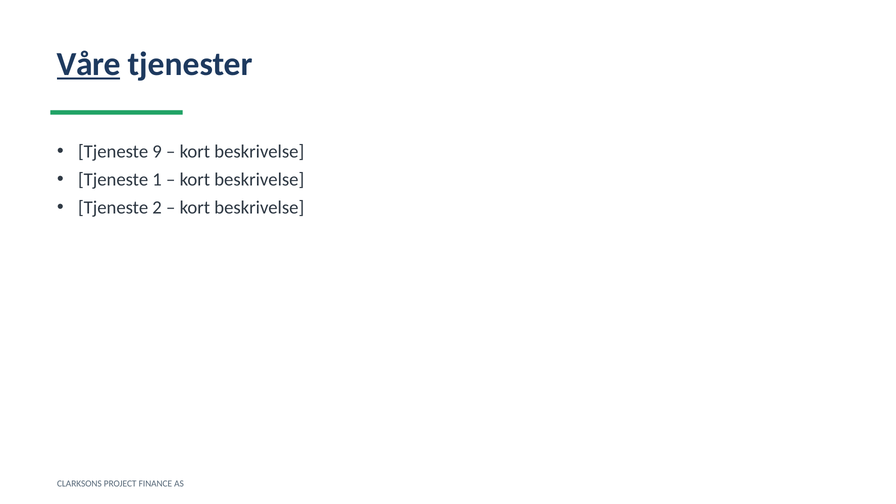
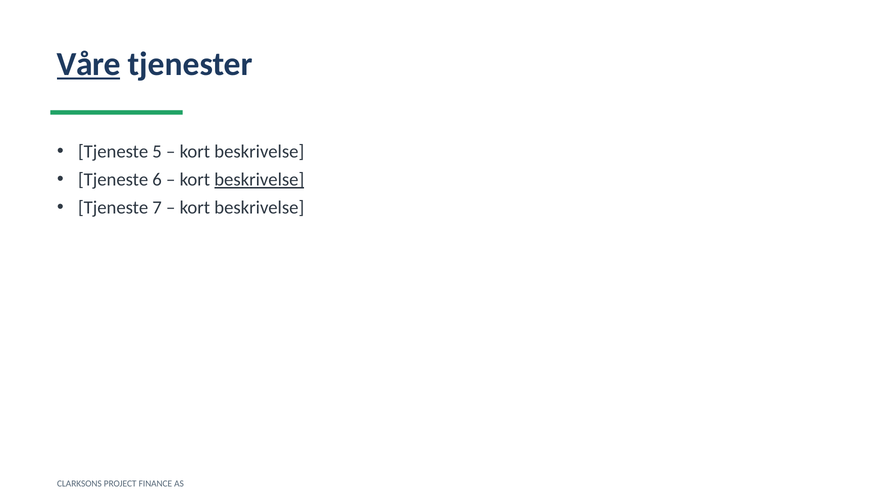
9: 9 -> 5
1: 1 -> 6
beskrivelse at (259, 180) underline: none -> present
2: 2 -> 7
